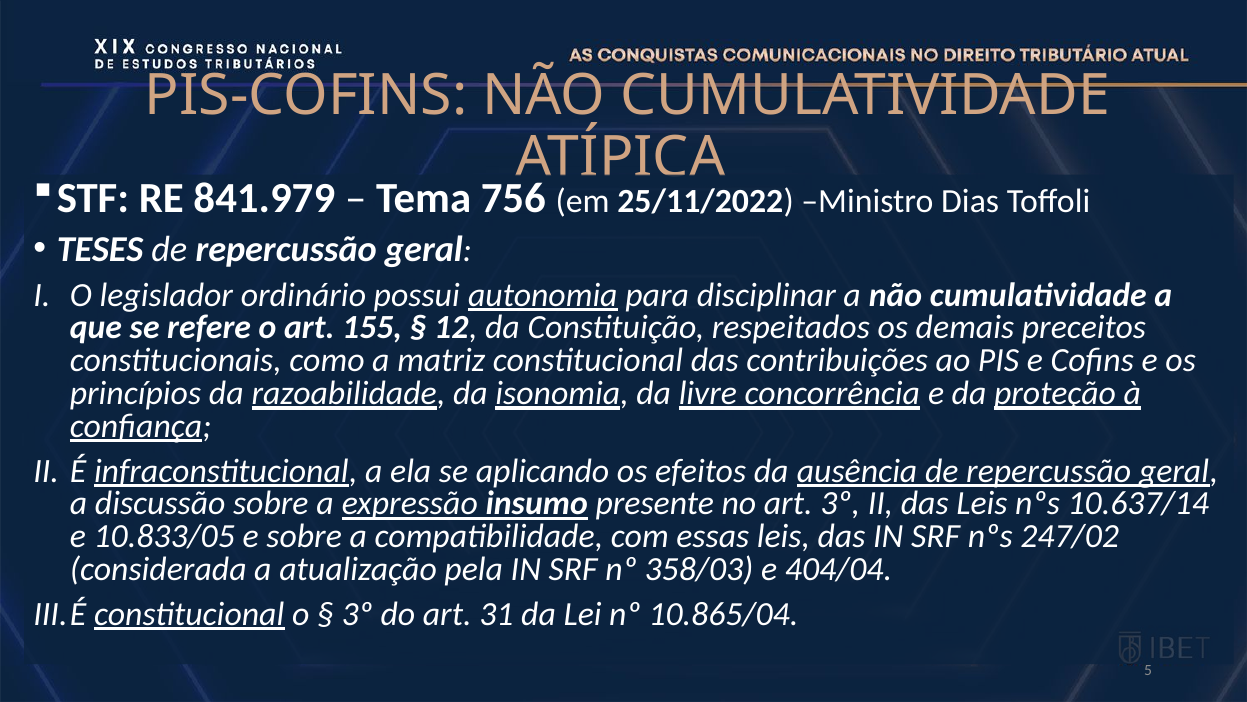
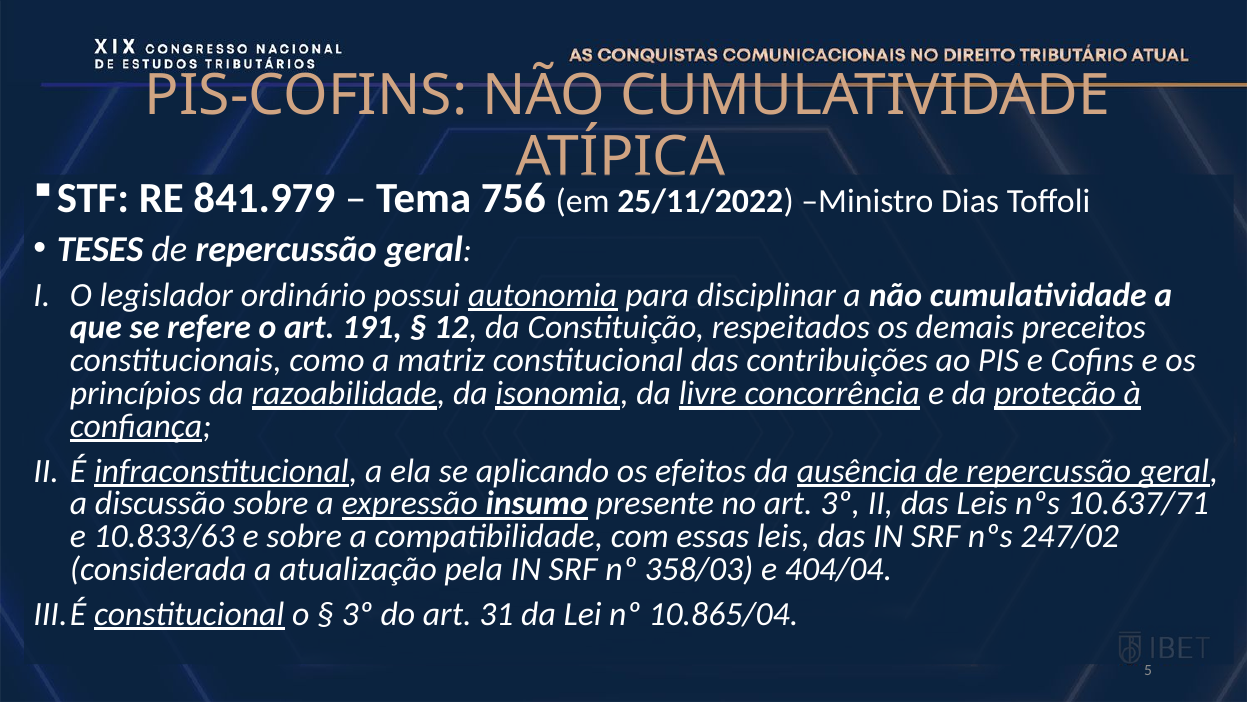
155: 155 -> 191
10.637/14: 10.637/14 -> 10.637/71
10.833/05: 10.833/05 -> 10.833/63
